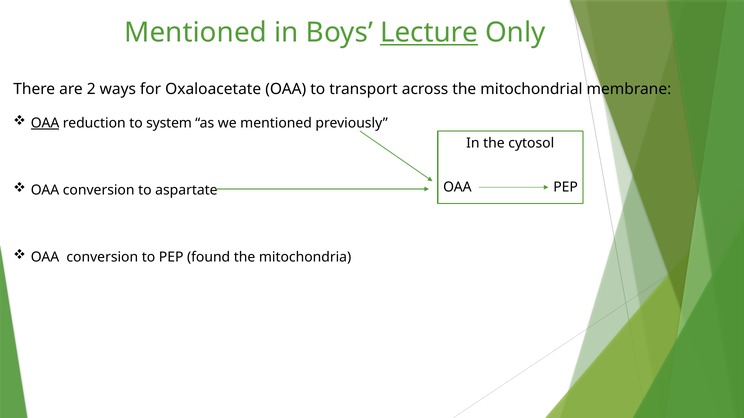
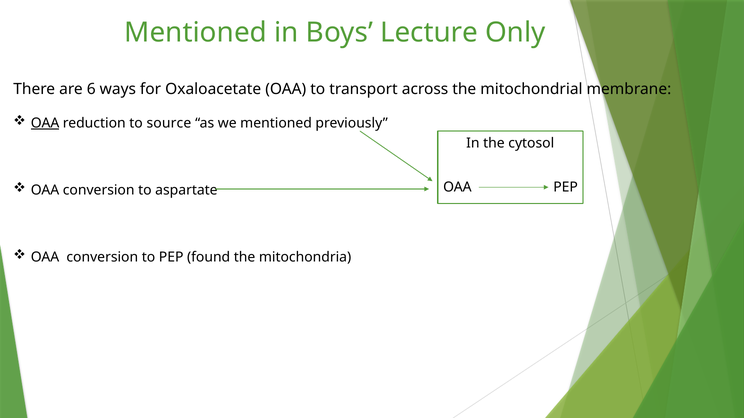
Lecture underline: present -> none
2: 2 -> 6
system: system -> source
